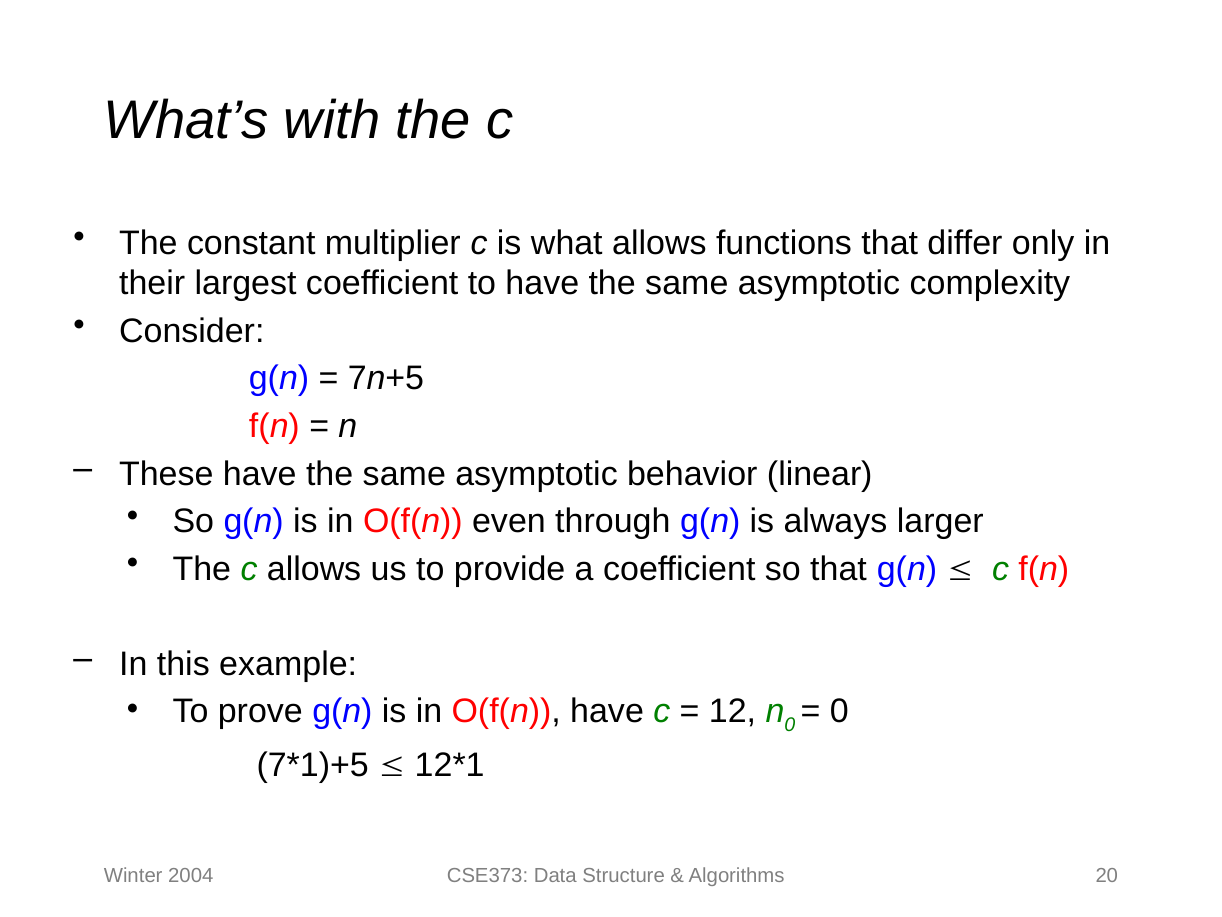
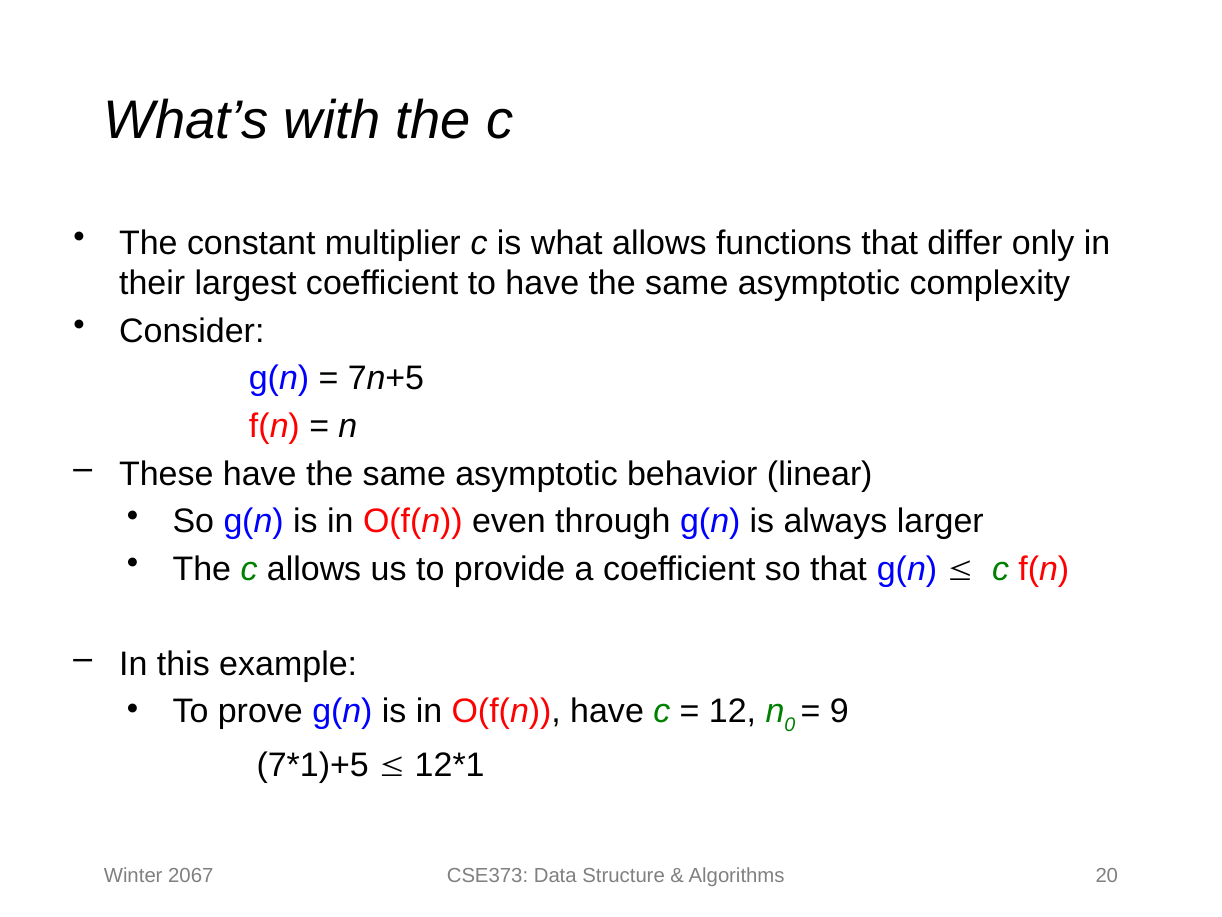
0 at (839, 711): 0 -> 9
2004: 2004 -> 2067
